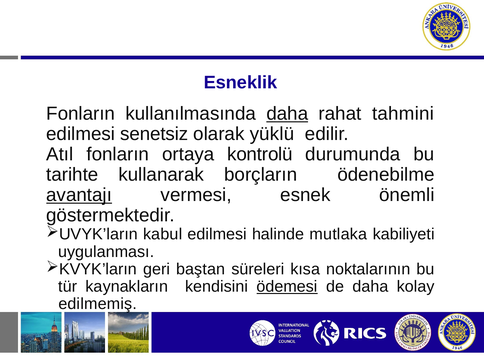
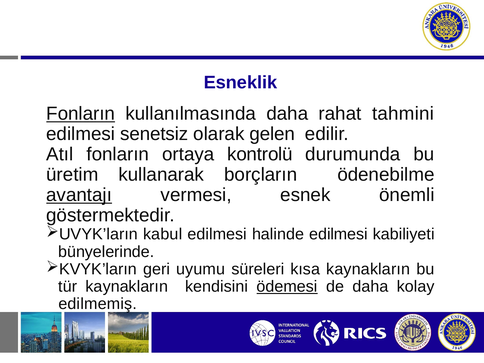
Fonların at (81, 114) underline: none -> present
daha at (287, 114) underline: present -> none
yüklü: yüklü -> gelen
tarihte: tarihte -> üretim
halinde mutlaka: mutlaka -> edilmesi
uygulanması: uygulanması -> bünyelerinde
baştan: baştan -> uyumu
kısa noktalarının: noktalarının -> kaynakların
